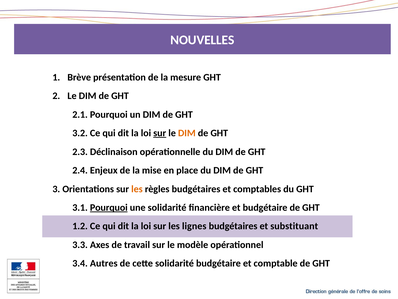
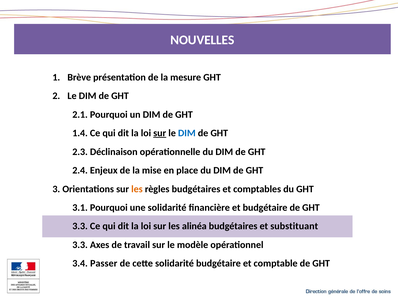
3.2: 3.2 -> 1.4
DIM at (187, 133) colour: orange -> blue
Pourquoi at (109, 207) underline: present -> none
1.2 at (80, 226): 1.2 -> 3.3
lignes: lignes -> alinéa
Autres: Autres -> Passer
